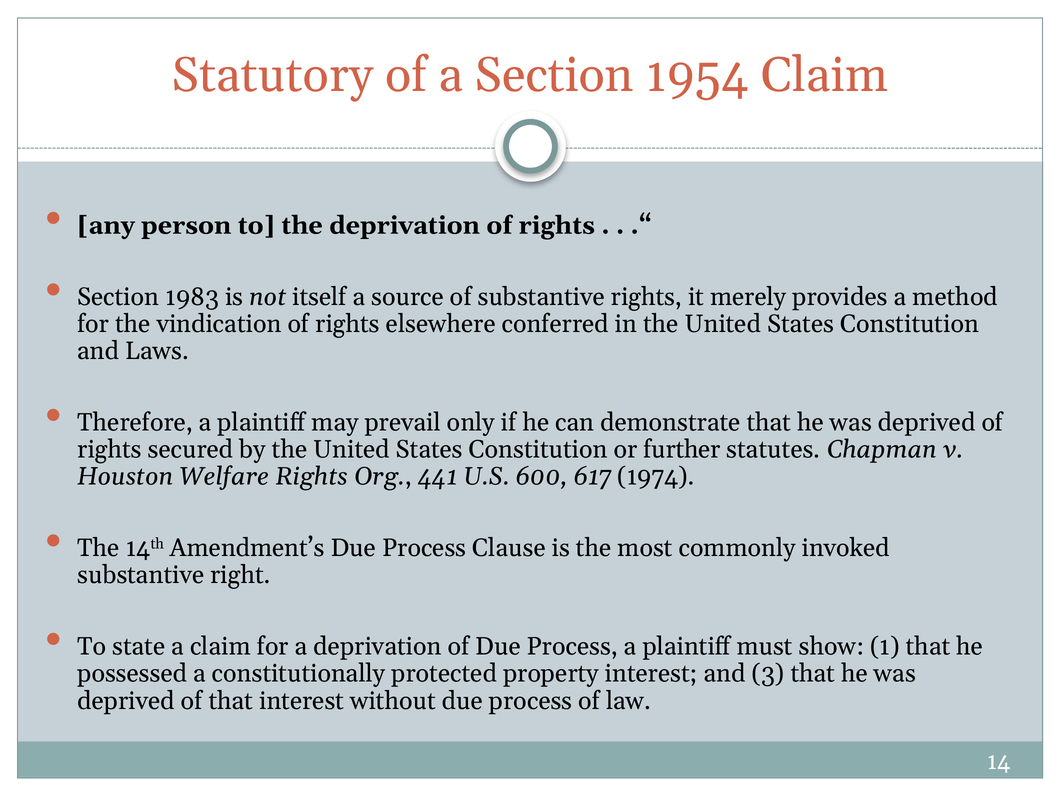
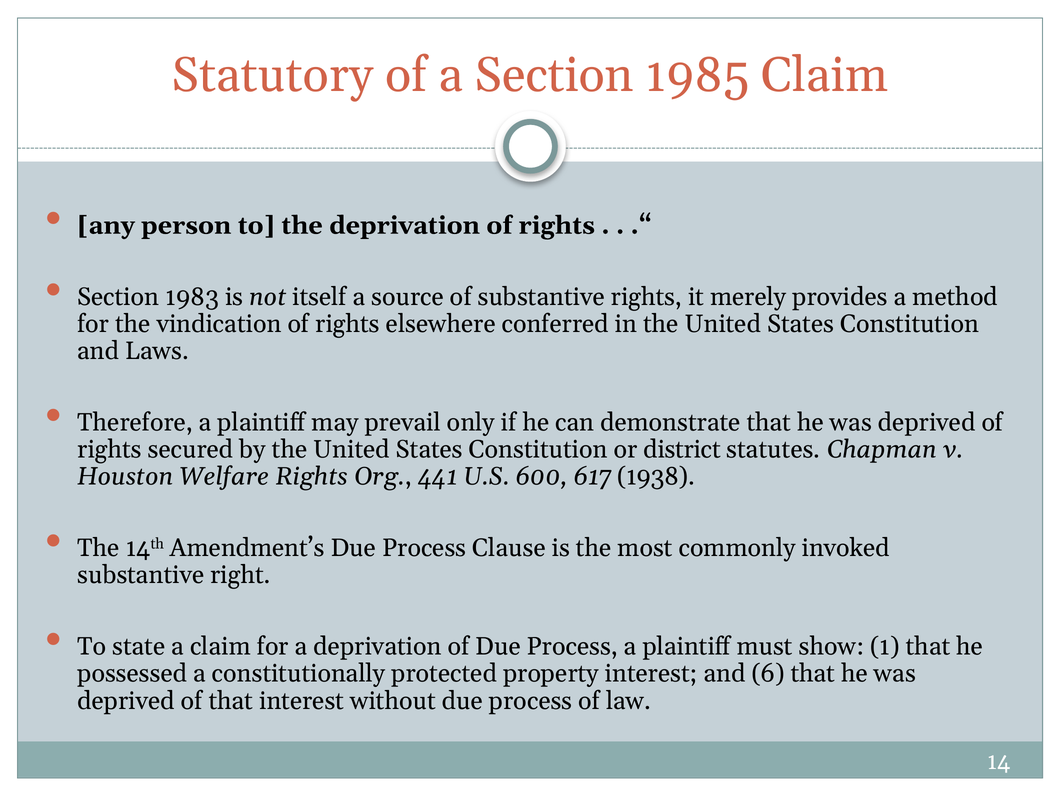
1954: 1954 -> 1985
further: further -> district
1974: 1974 -> 1938
3: 3 -> 6
